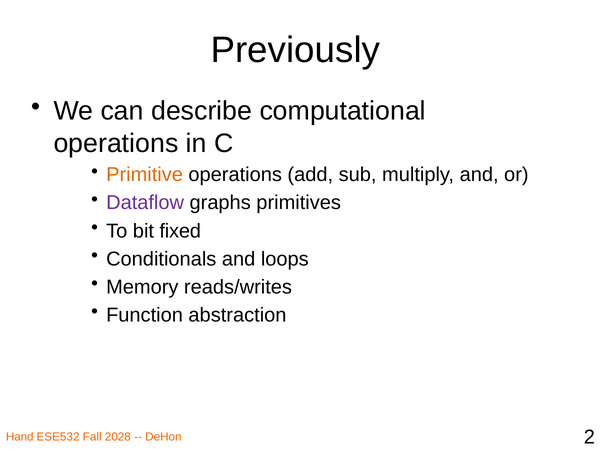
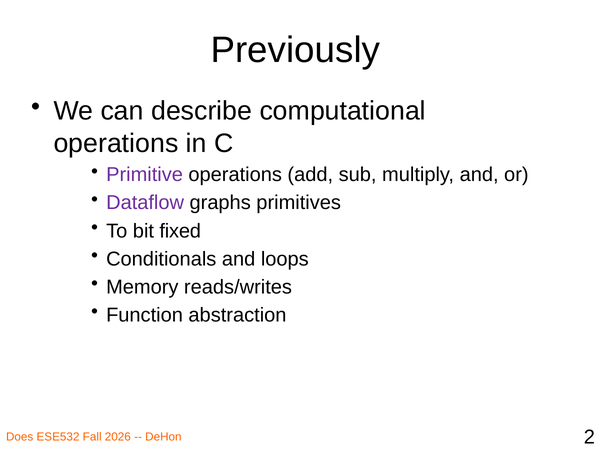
Primitive colour: orange -> purple
Hand: Hand -> Does
2028: 2028 -> 2026
